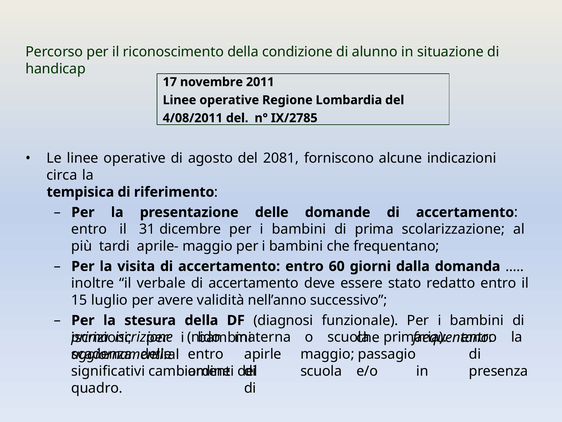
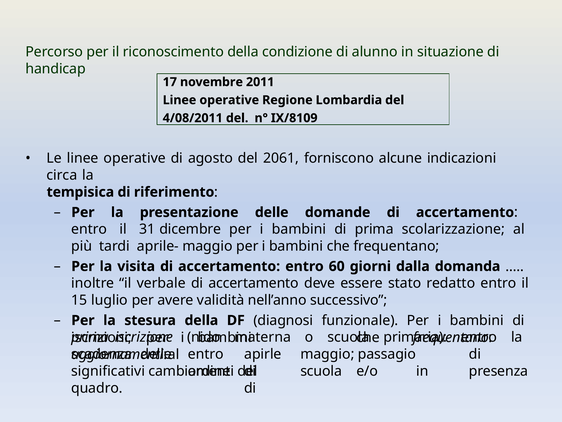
IX/2785: IX/2785 -> IX/8109
2081: 2081 -> 2061
